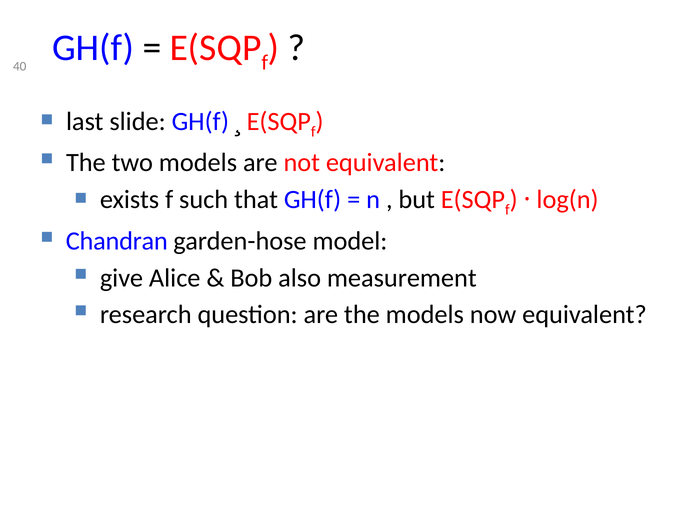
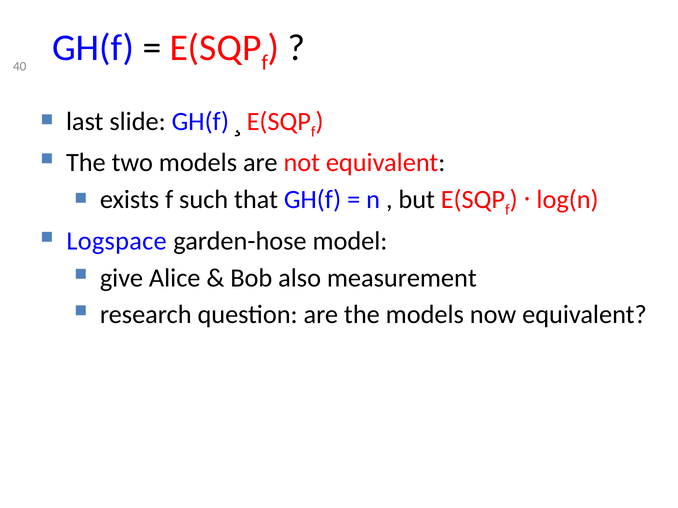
Chandran: Chandran -> Logspace
